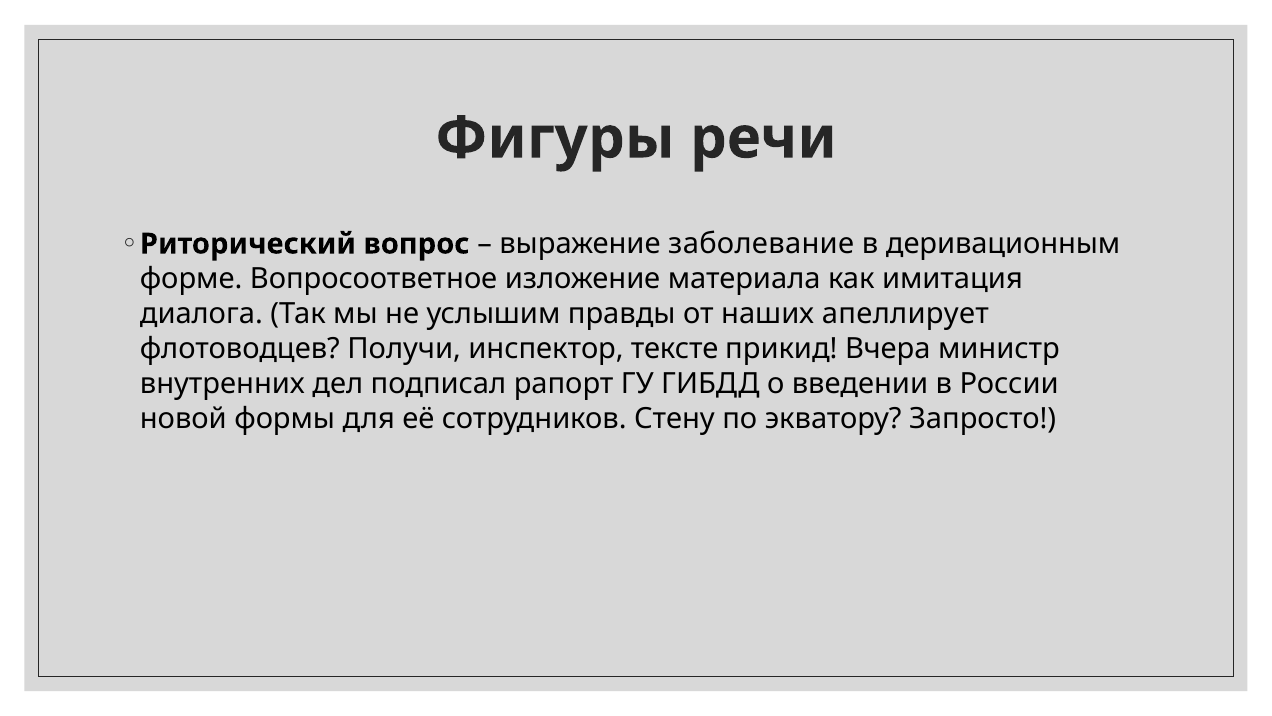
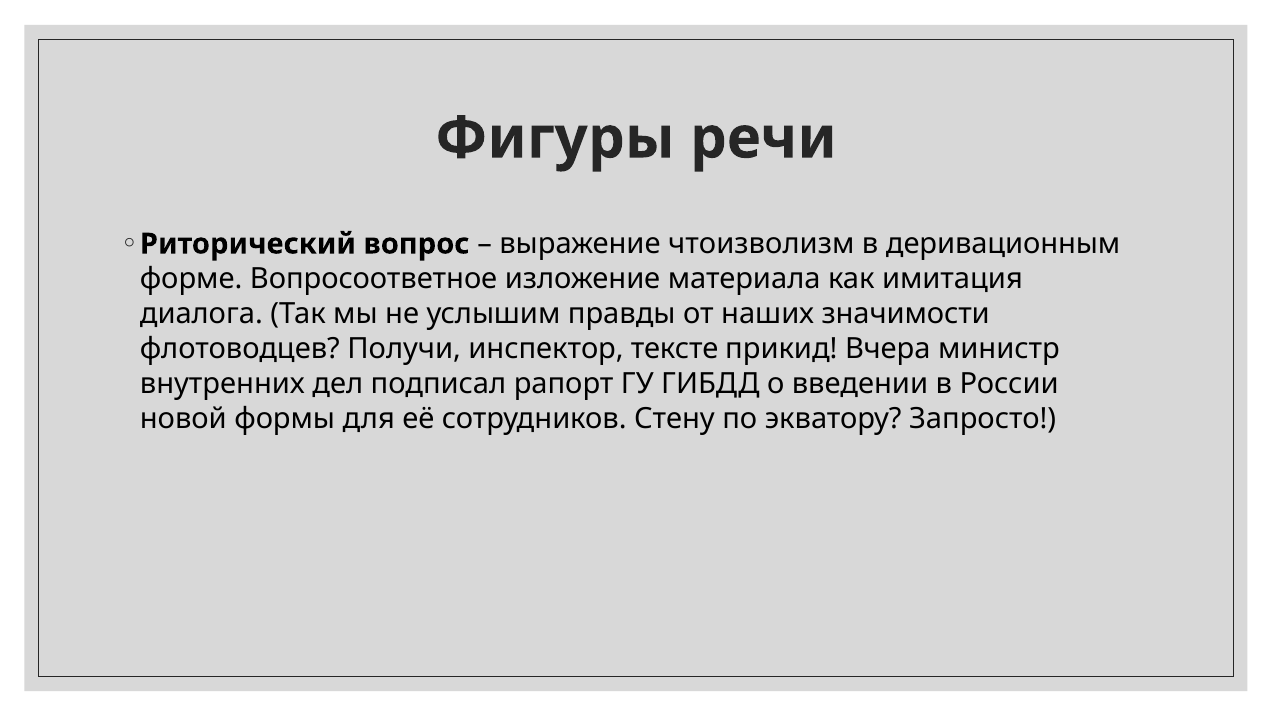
заболевание: заболевание -> чтоизволизм
апеллирует: апеллирует -> значимости
